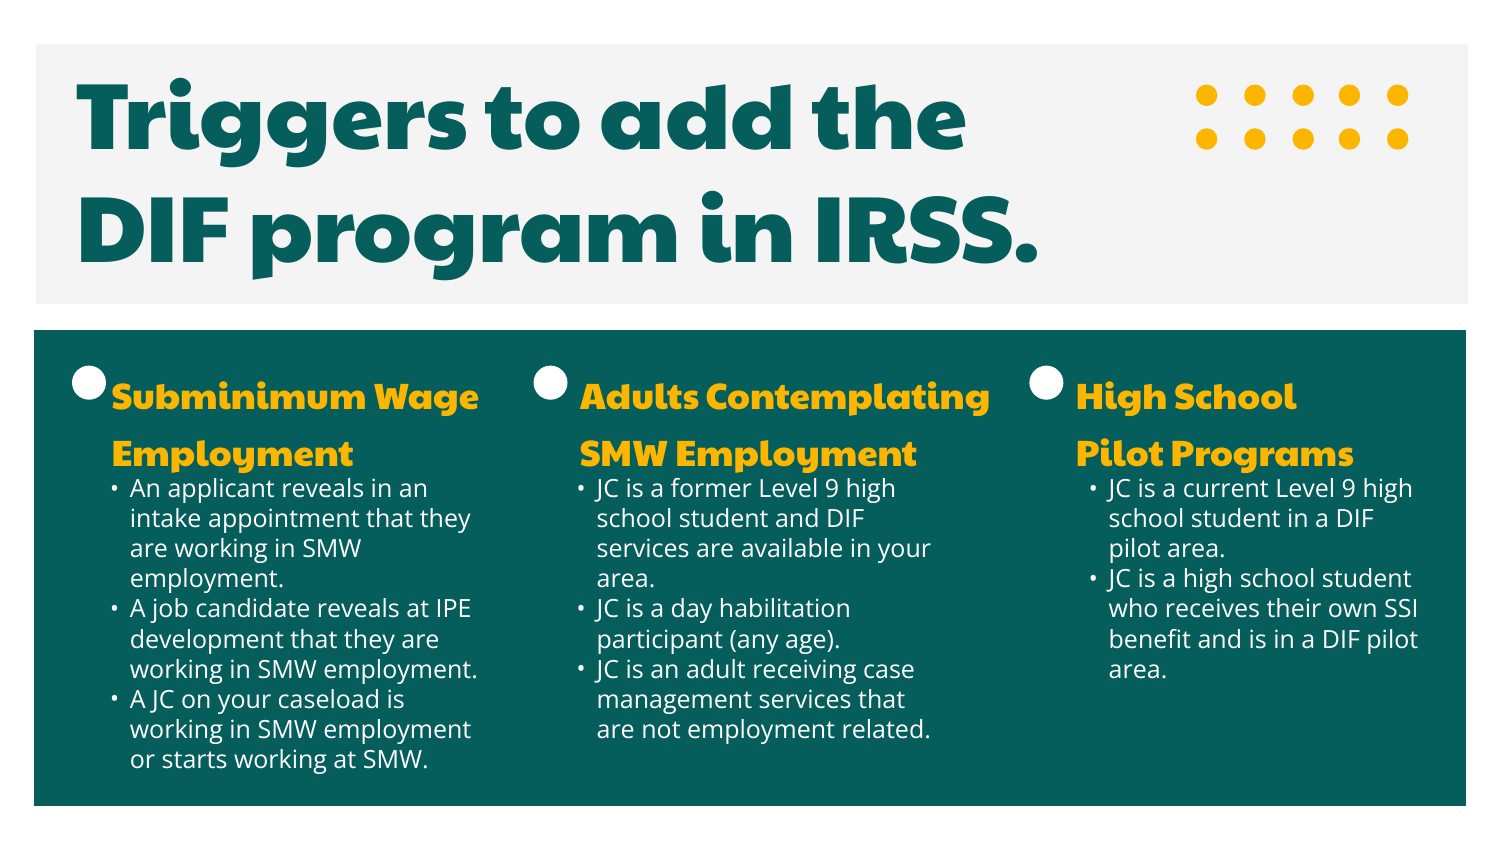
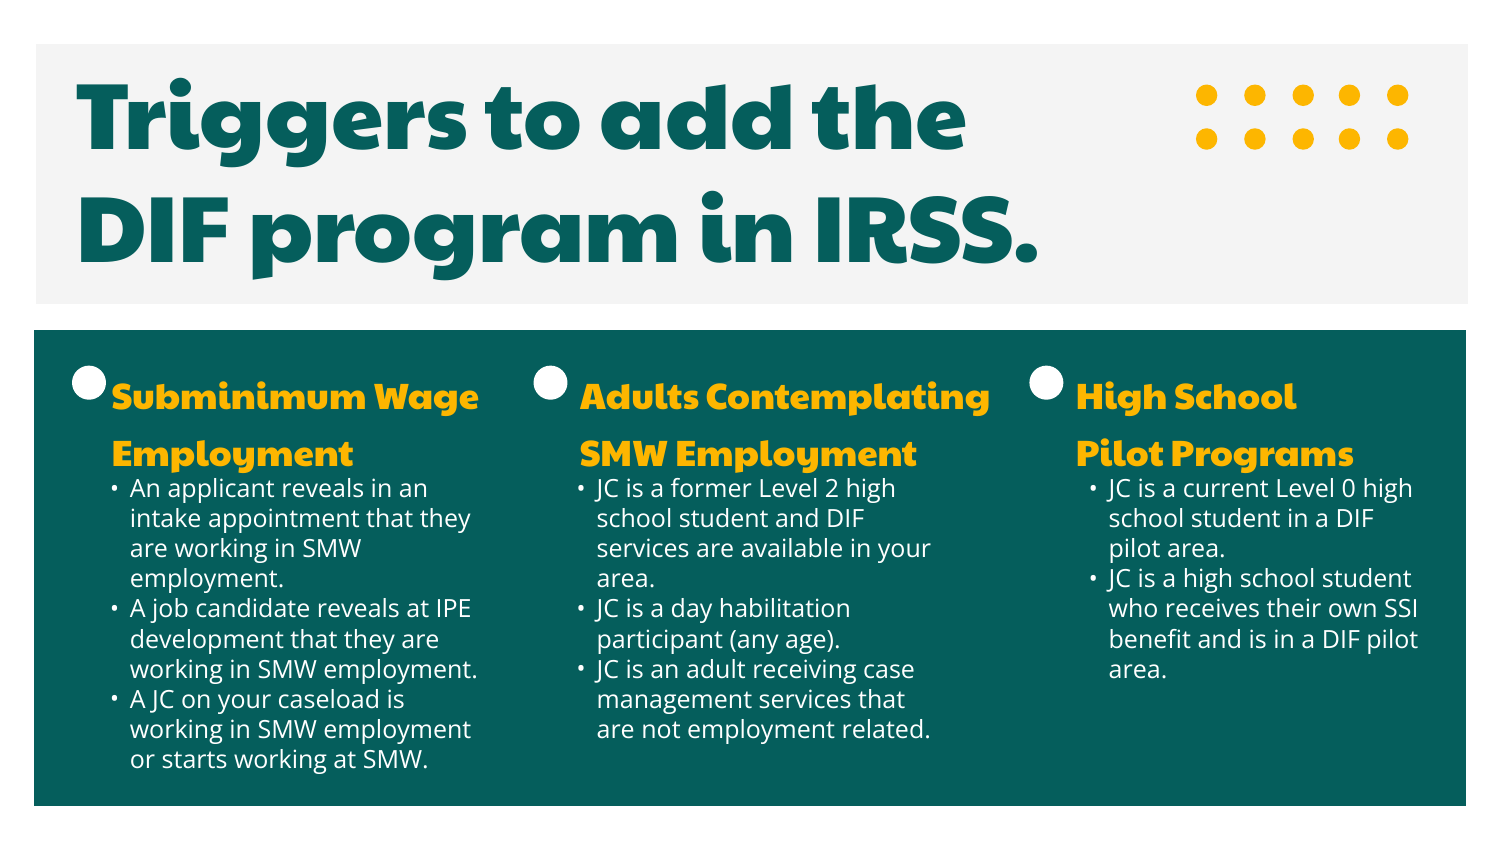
former Level 9: 9 -> 2
current Level 9: 9 -> 0
